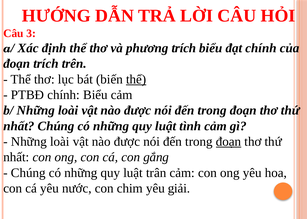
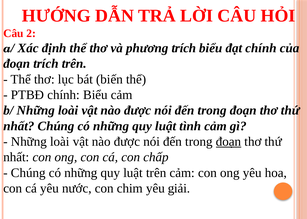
3: 3 -> 2
thể at (136, 79) underline: present -> none
gắng: gắng -> chấp
luật trân: trân -> trên
